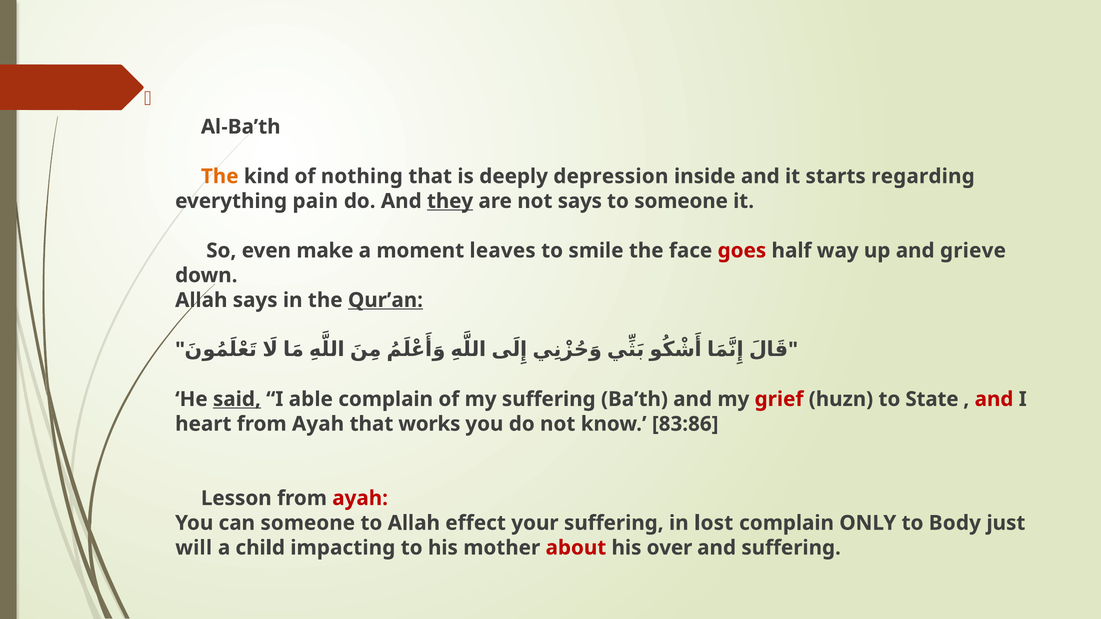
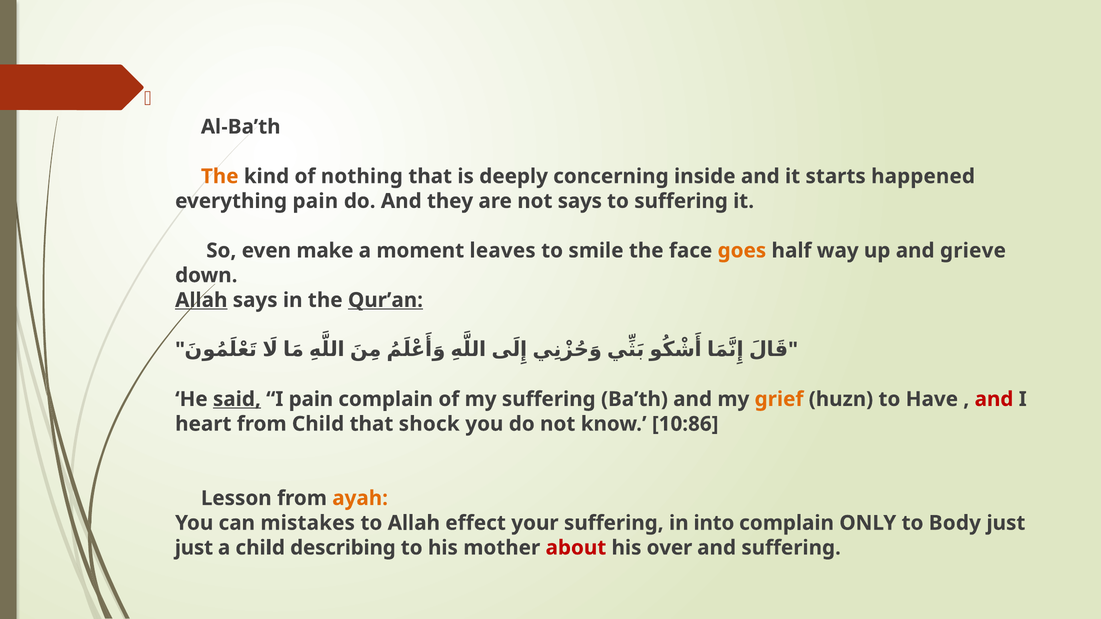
depression: depression -> concerning
regarding: regarding -> happened
they underline: present -> none
to someone: someone -> suffering
goes colour: red -> orange
Allah at (201, 300) underline: none -> present
I able: able -> pain
grief colour: red -> orange
State: State -> Have
Ayah at (318, 424): Ayah -> Child
works: works -> shock
83:86: 83:86 -> 10:86
ayah at (360, 498) colour: red -> orange
can someone: someone -> mistakes
lost: lost -> into
will at (194, 548): will -> just
impacting: impacting -> describing
